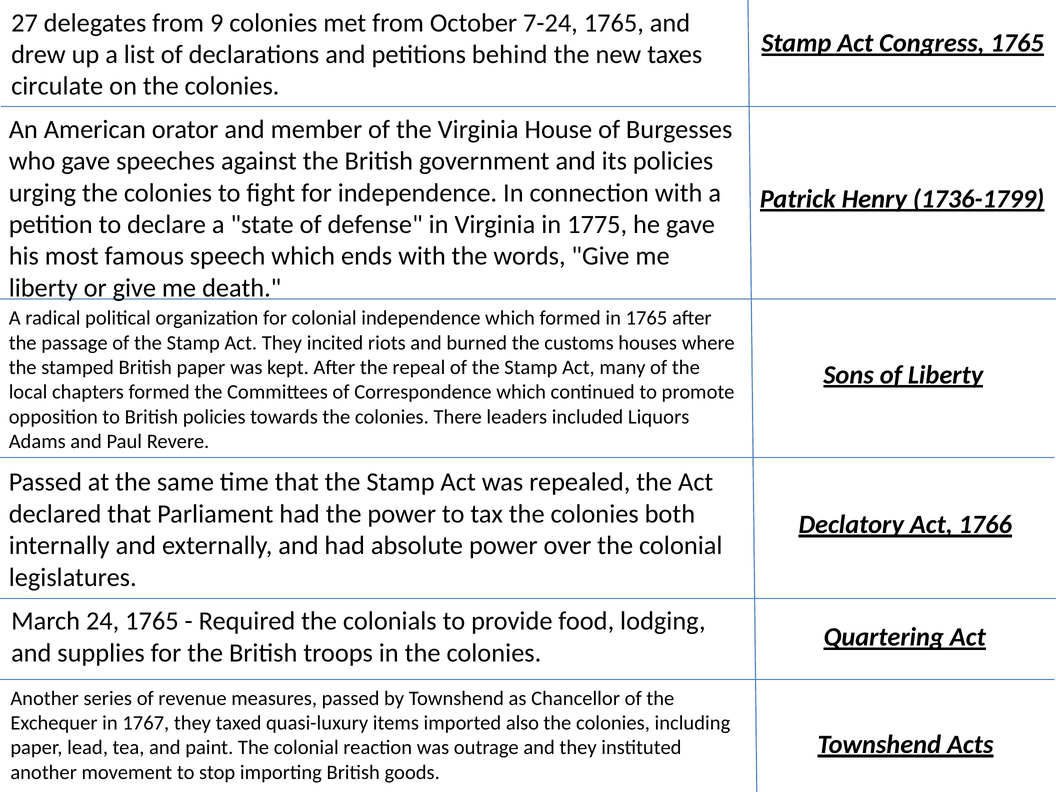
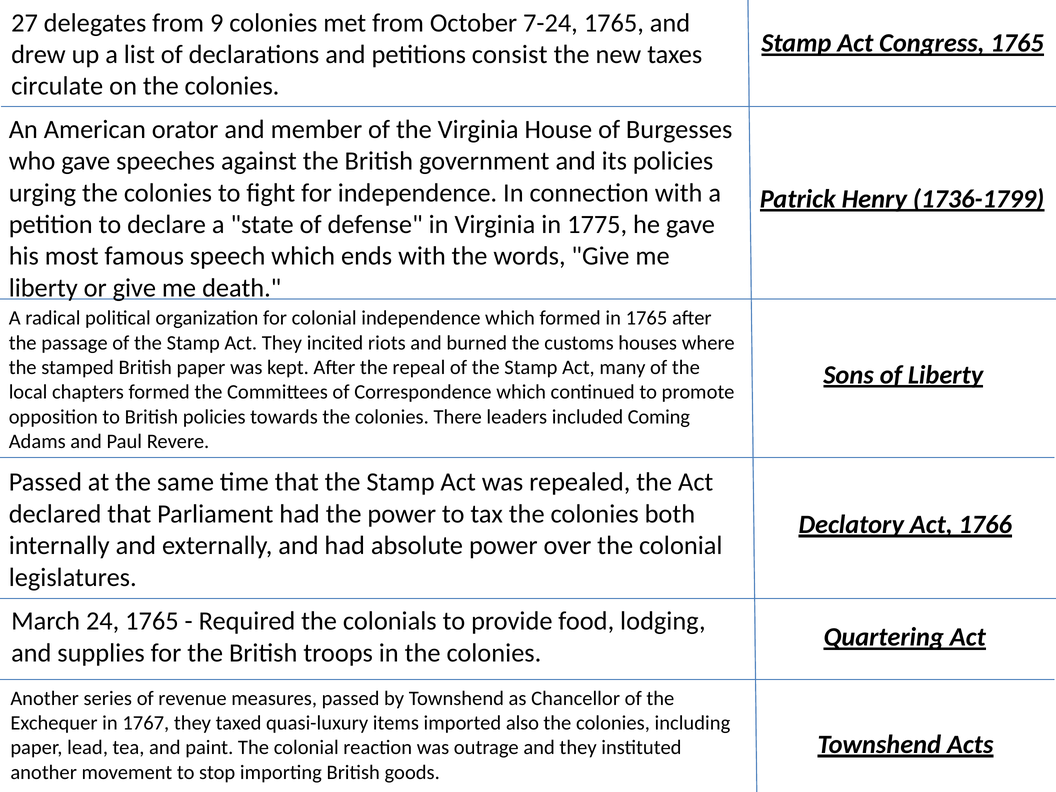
behind: behind -> consist
Liquors: Liquors -> Coming
